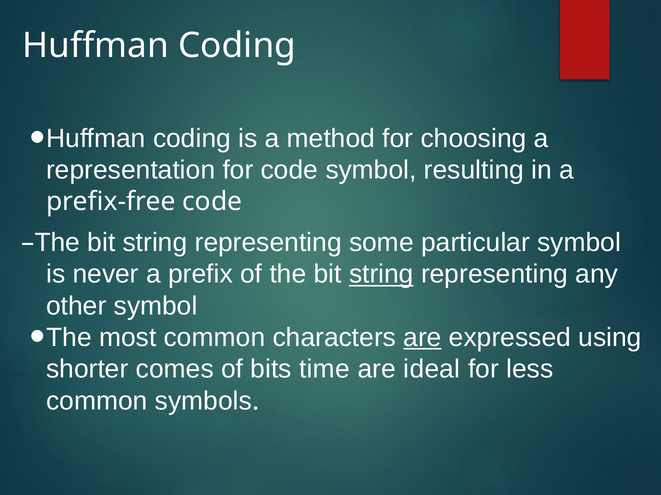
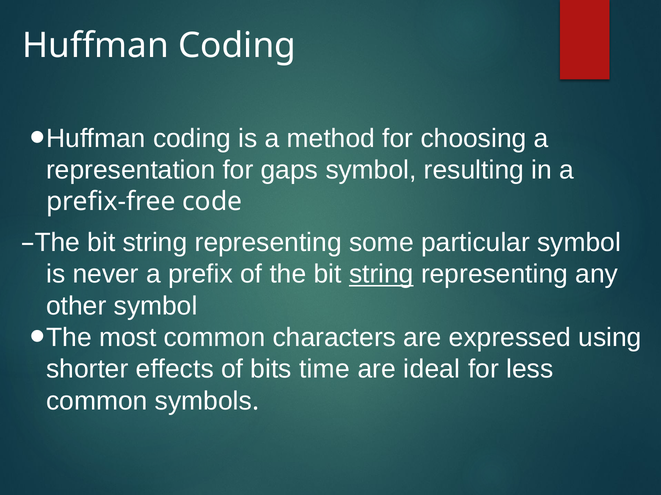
for code: code -> gaps
are at (422, 338) underline: present -> none
comes: comes -> effects
